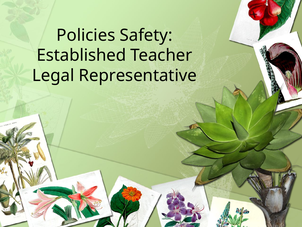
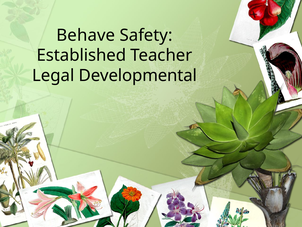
Policies: Policies -> Behave
Representative: Representative -> Developmental
